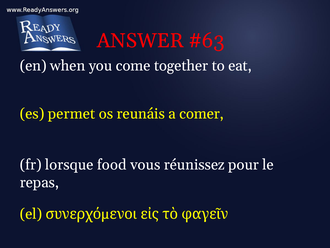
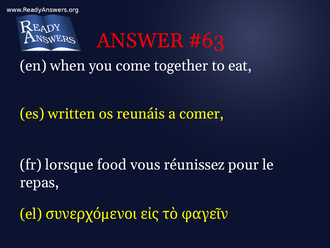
permet: permet -> written
